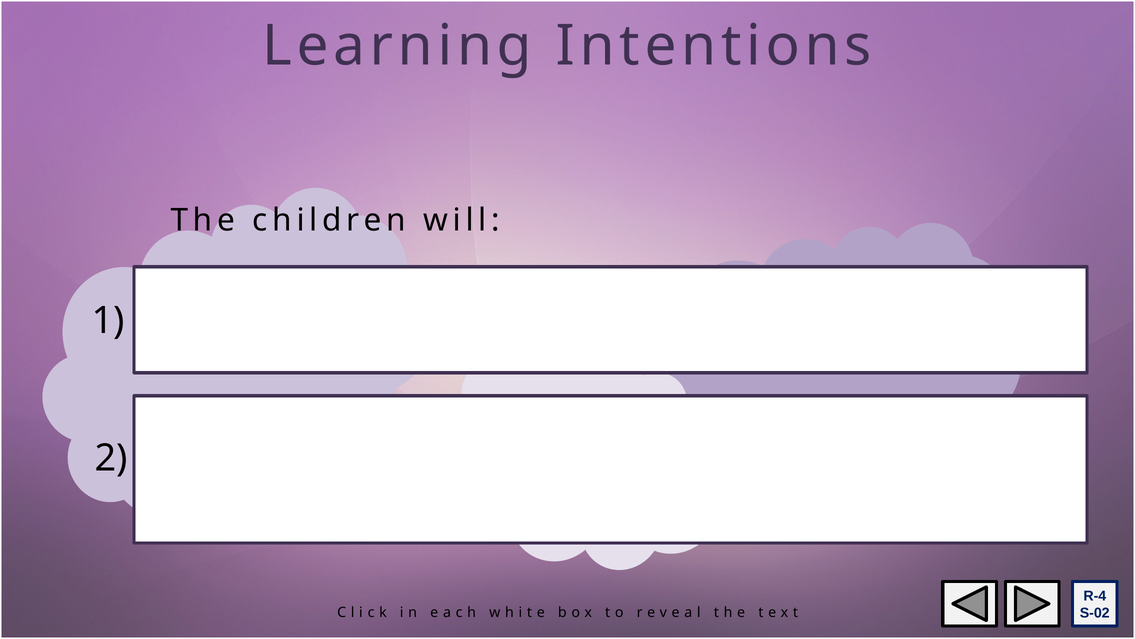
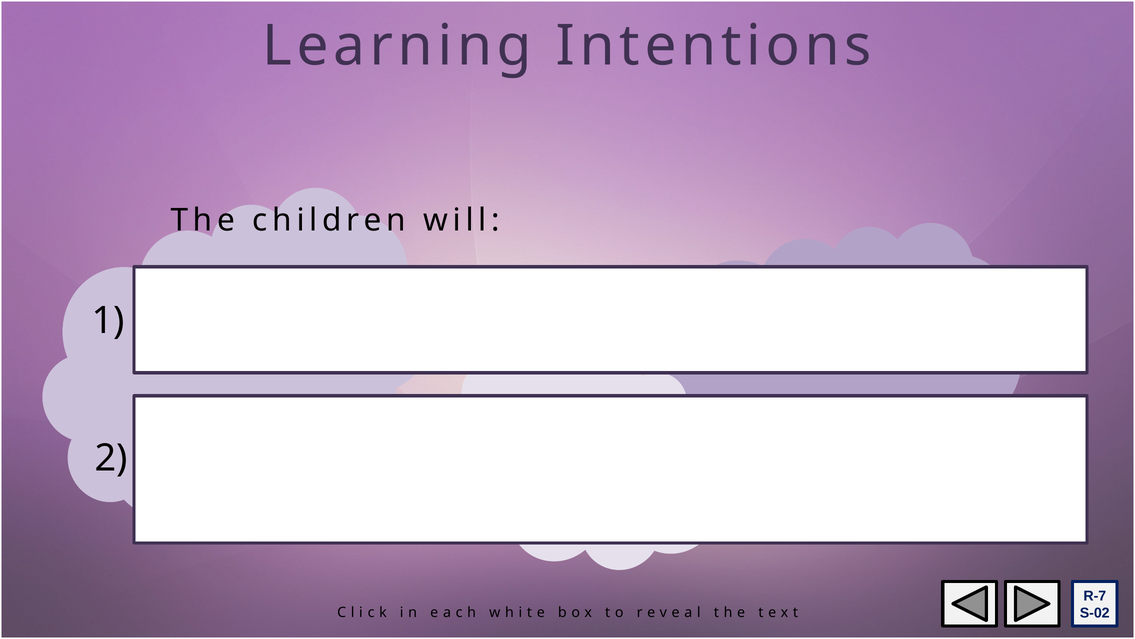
R-4: R-4 -> R-7
